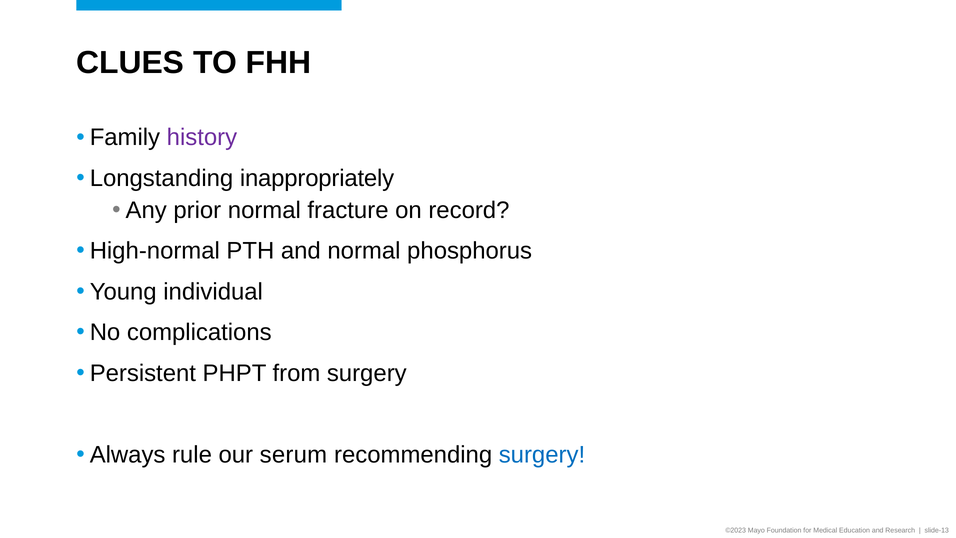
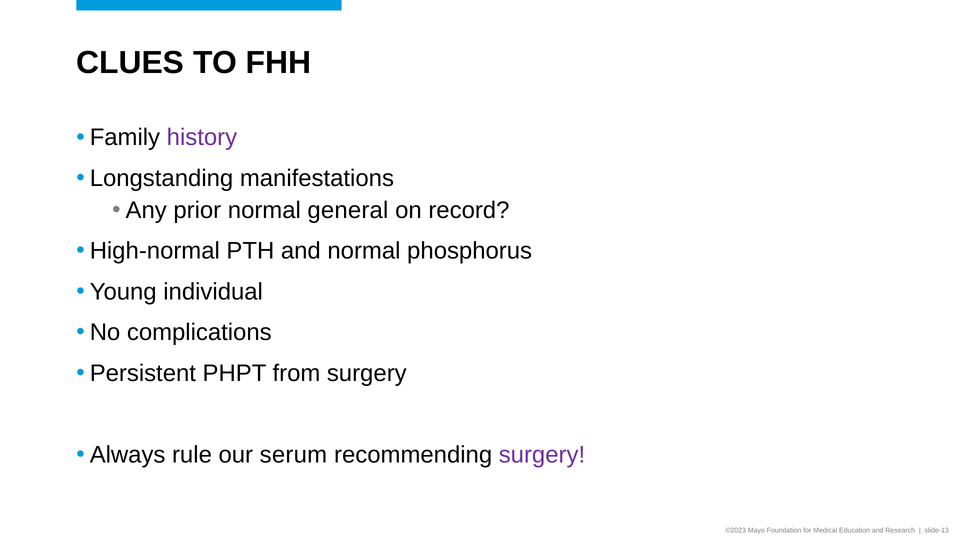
inappropriately: inappropriately -> manifestations
fracture: fracture -> general
surgery at (542, 455) colour: blue -> purple
